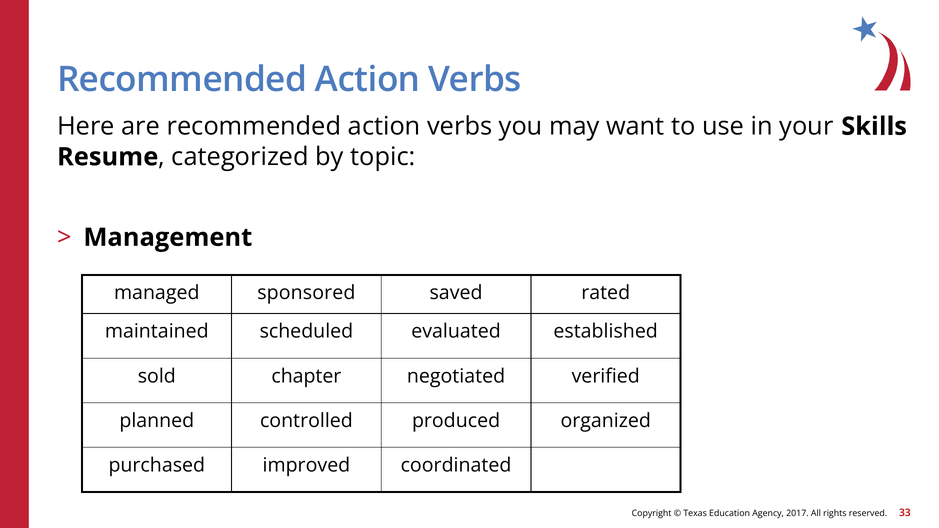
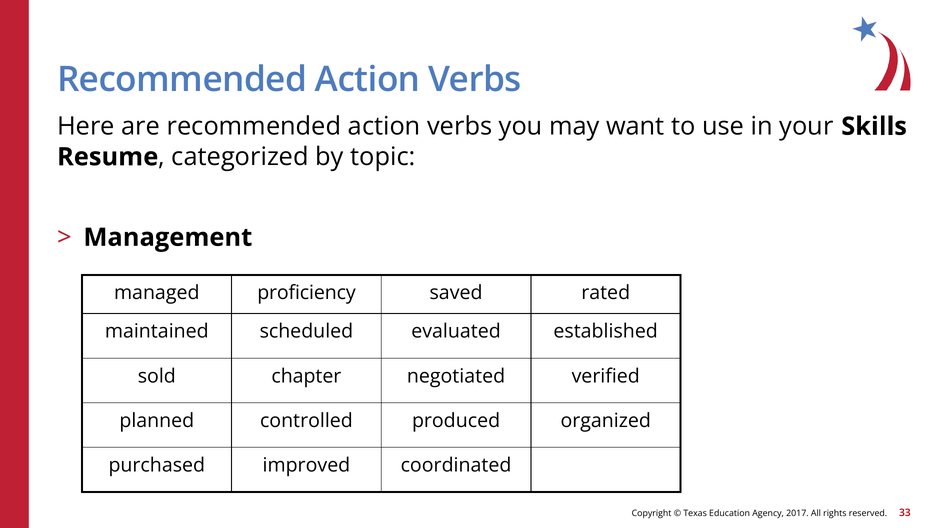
sponsored: sponsored -> proficiency
